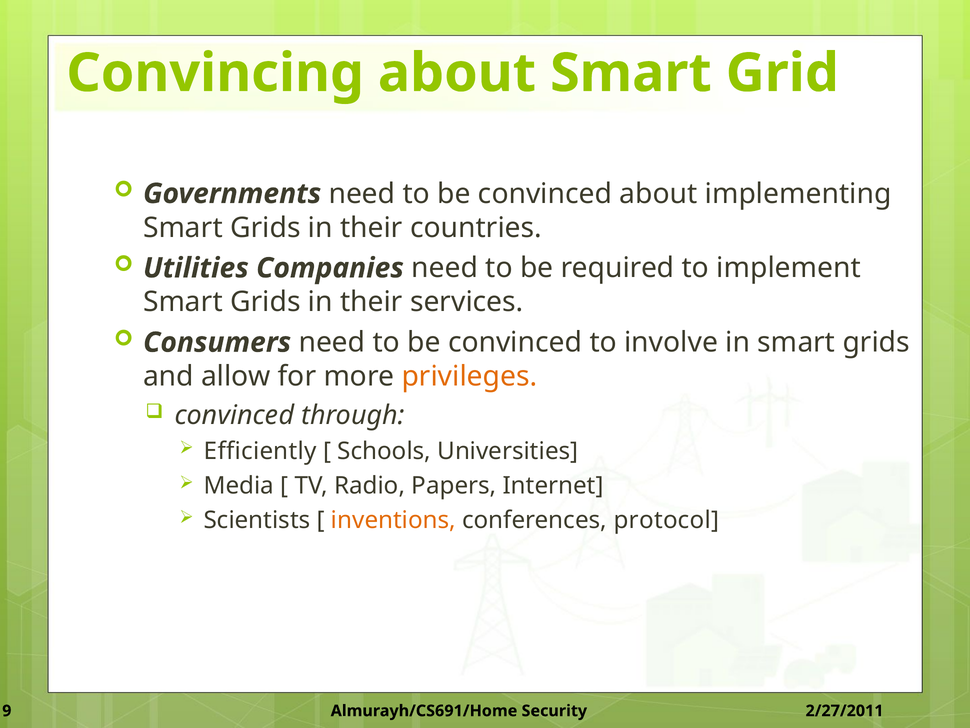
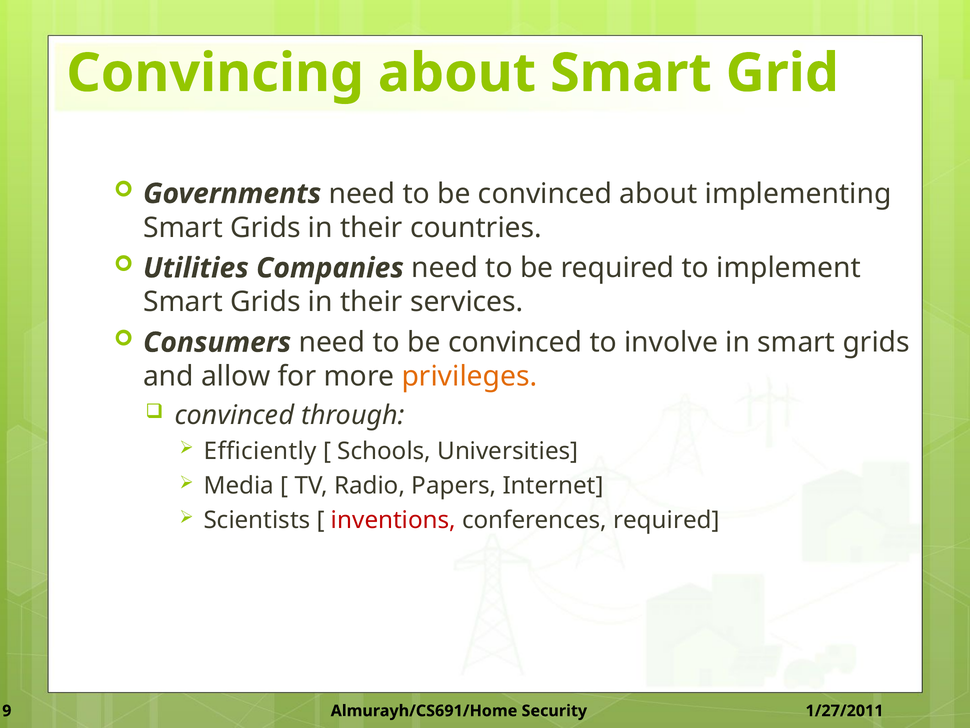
inventions colour: orange -> red
conferences protocol: protocol -> required
2/27/2011: 2/27/2011 -> 1/27/2011
